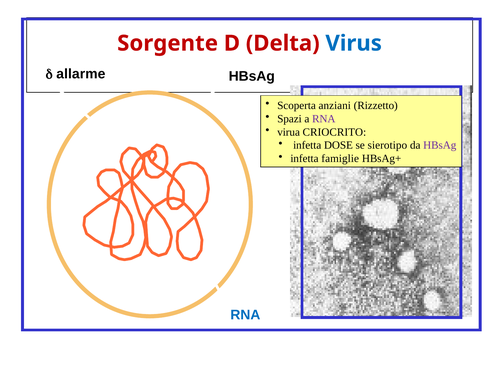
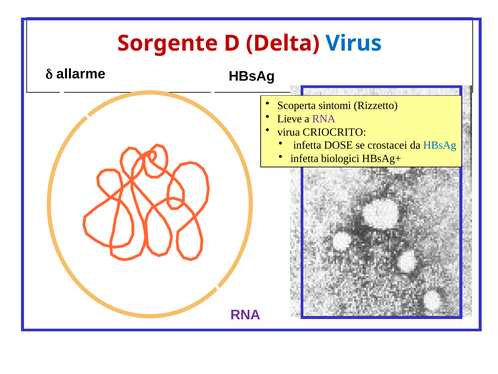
anziani: anziani -> sintomi
Spazi: Spazi -> Lieve
sierotipo: sierotipo -> crostacei
HBsAg at (440, 145) colour: purple -> blue
famiglie: famiglie -> biologici
RNA at (245, 315) colour: blue -> purple
